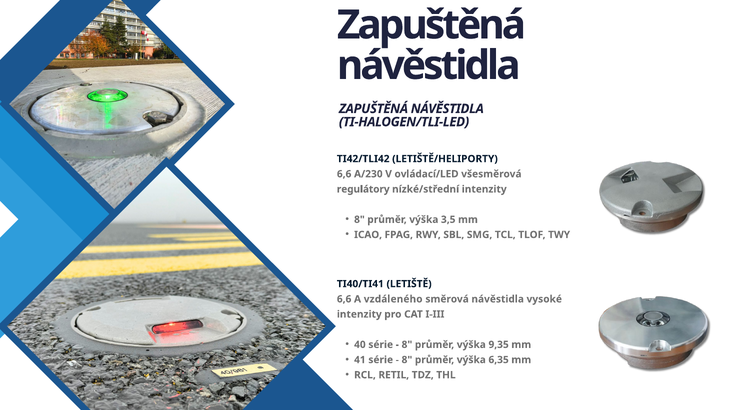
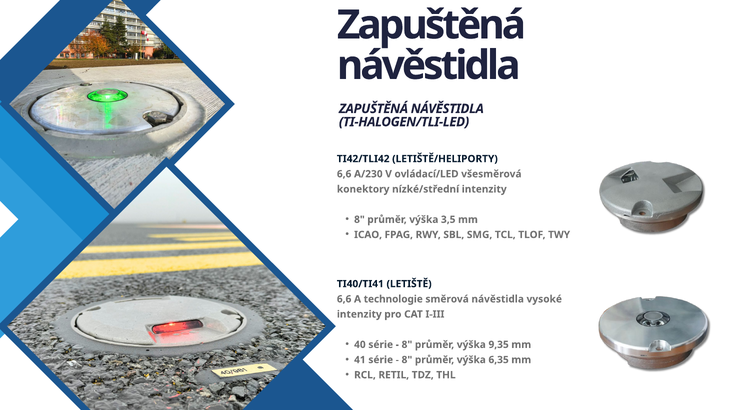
regulátory: regulátory -> konektory
vzdáleného: vzdáleného -> technologie
